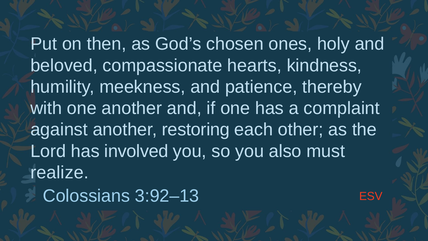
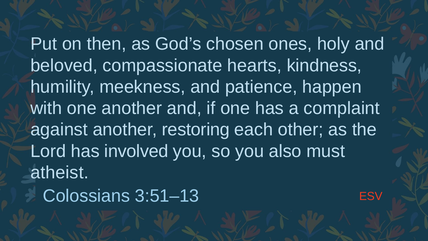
thereby: thereby -> happen
realize: realize -> atheist
3:92–13: 3:92–13 -> 3:51–13
